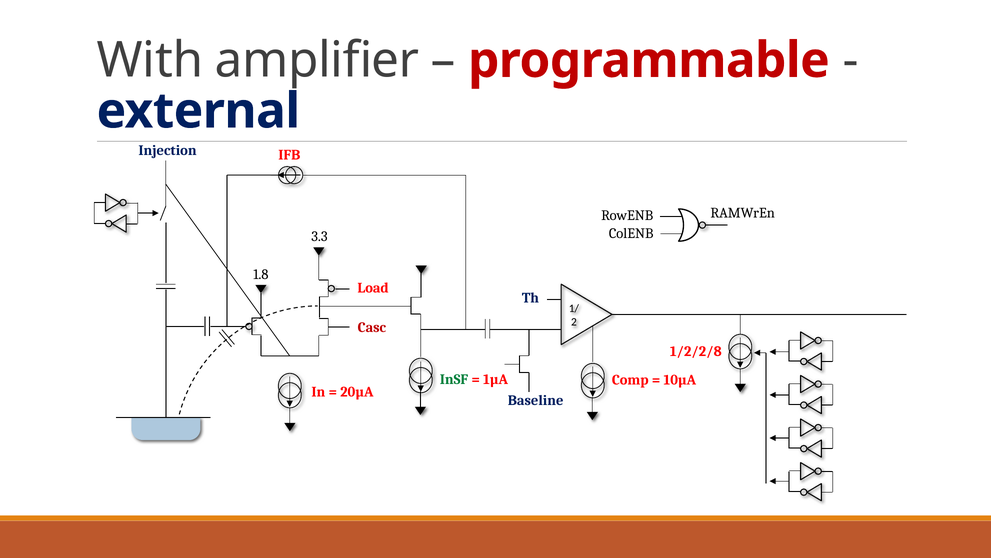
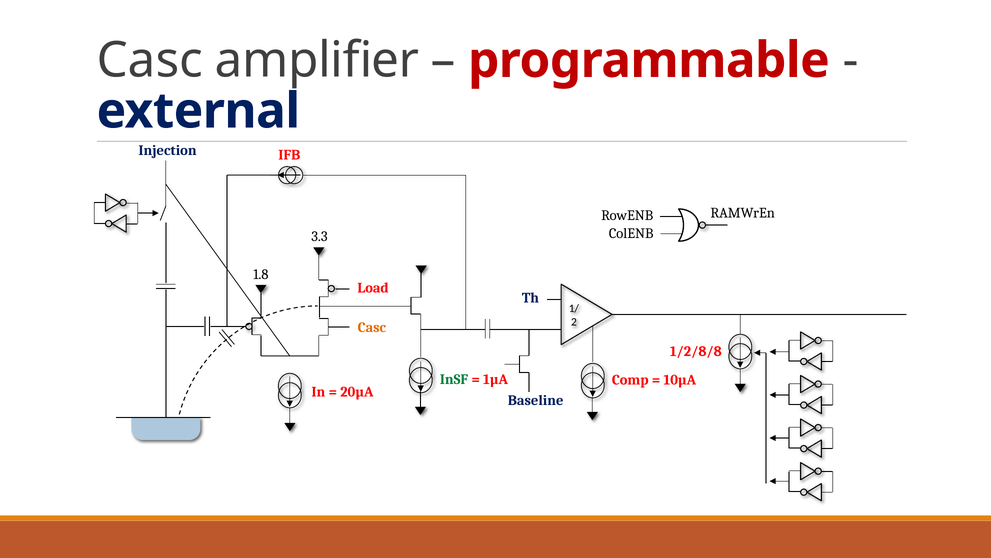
With at (150, 60): With -> Casc
Casc at (372, 327) colour: red -> orange
1/2/2/8: 1/2/2/8 -> 1/2/8/8
